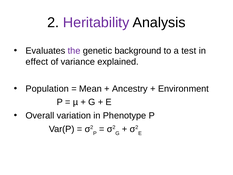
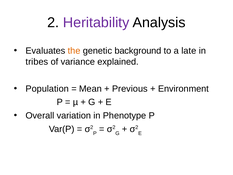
the colour: purple -> orange
test: test -> late
effect: effect -> tribes
Ancestry: Ancestry -> Previous
